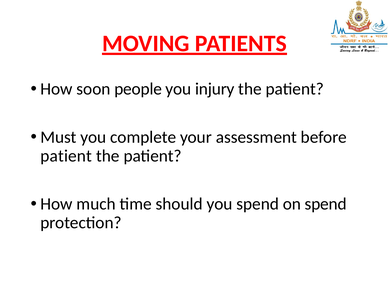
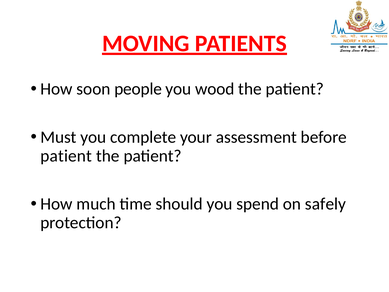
injury: injury -> wood
on spend: spend -> safely
